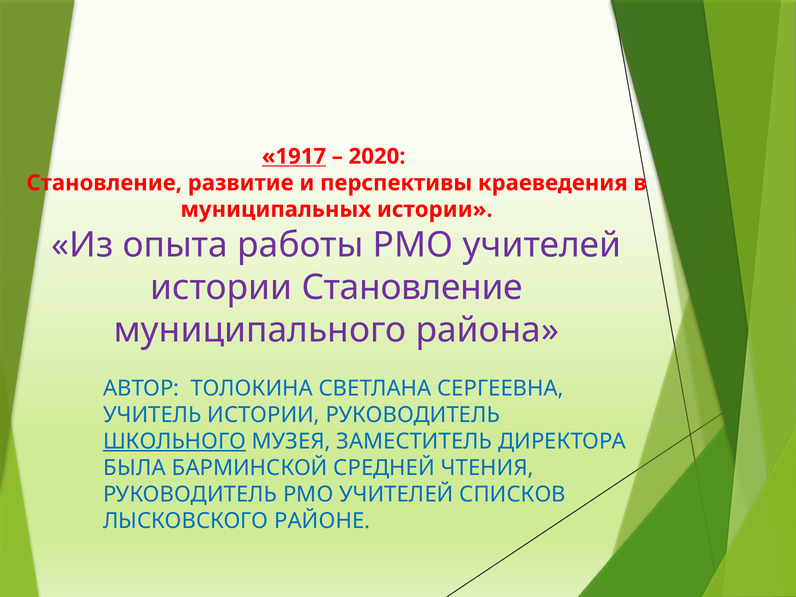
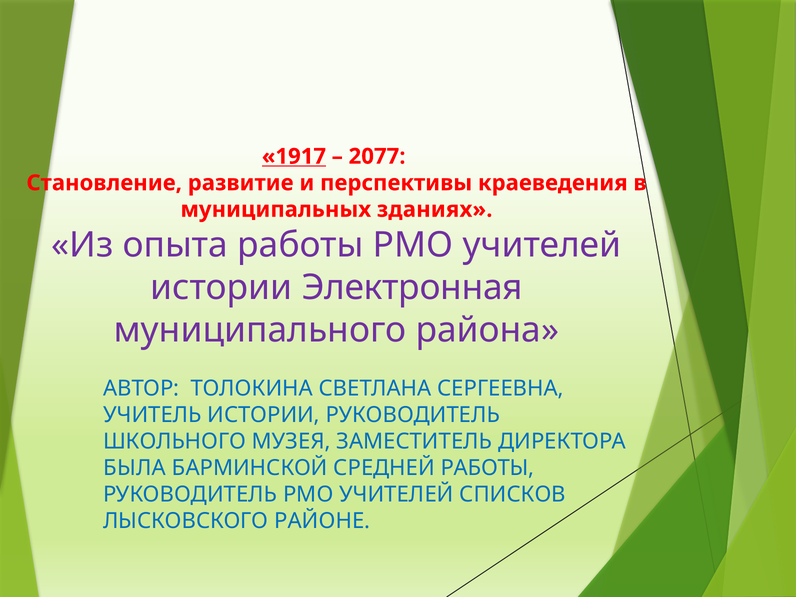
2020: 2020 -> 2077
муниципальных истории: истории -> зданиях
истории Становление: Становление -> Электронная
ШКОЛЬНОГО underline: present -> none
СРЕДНЕЙ ЧТЕНИЯ: ЧТЕНИЯ -> РАБОТЫ
